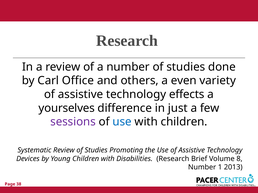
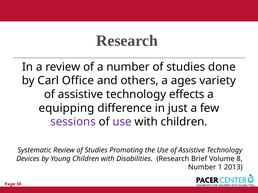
even: even -> ages
yourselves: yourselves -> equipping
use at (122, 122) colour: blue -> purple
